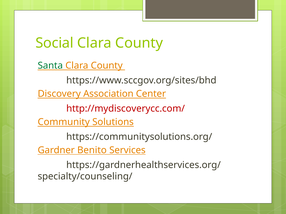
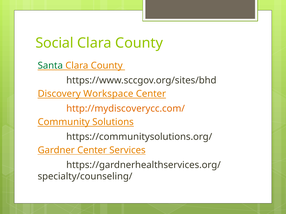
Association: Association -> Workspace
http://mydiscoverycc.com/ colour: red -> orange
Gardner Benito: Benito -> Center
